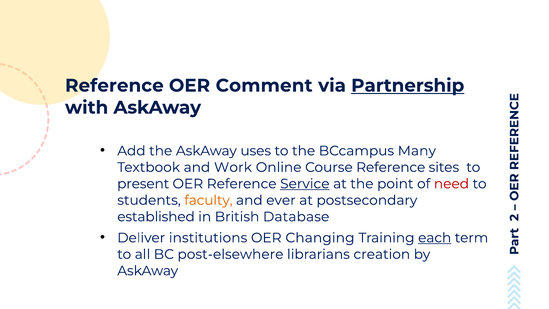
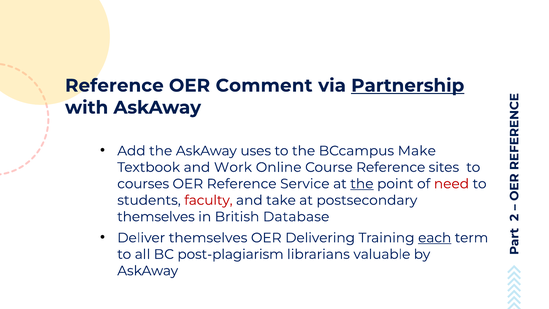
Many: Many -> Make
present: present -> courses
Service underline: present -> none
the at (362, 184) underline: none -> present
faculty colour: orange -> red
ever: ever -> take
established at (156, 217): established -> themselves
Deliver institutions: institutions -> themselves
Changing: Changing -> Delivering
post-elsewhere: post-elsewhere -> post-plagiarism
creation: creation -> valuable
